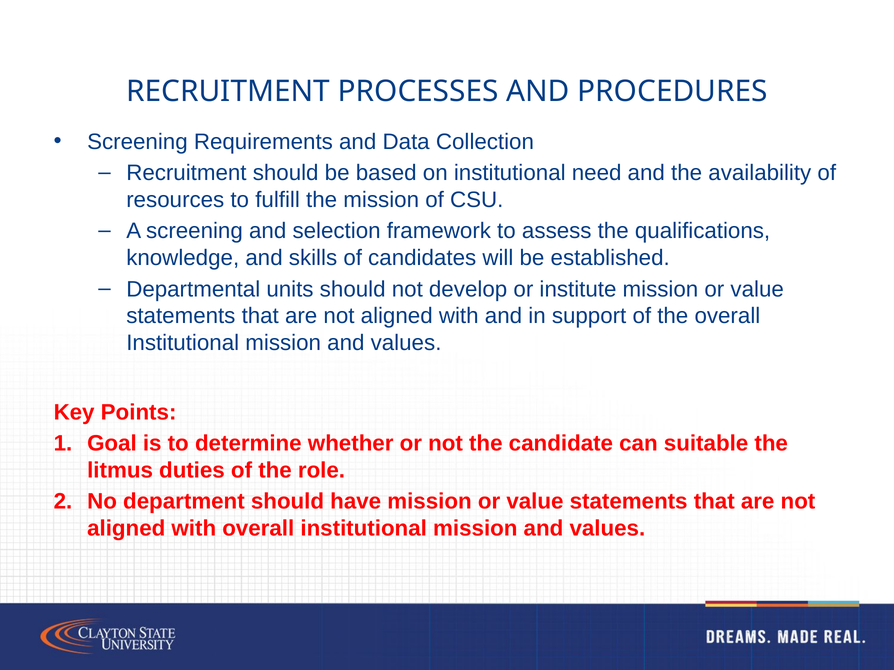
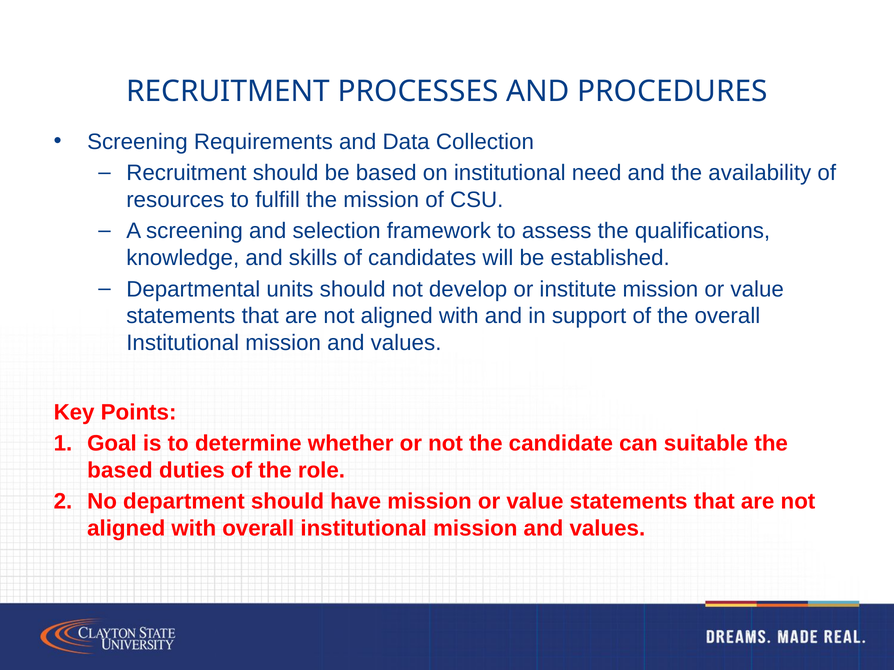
litmus at (120, 471): litmus -> based
